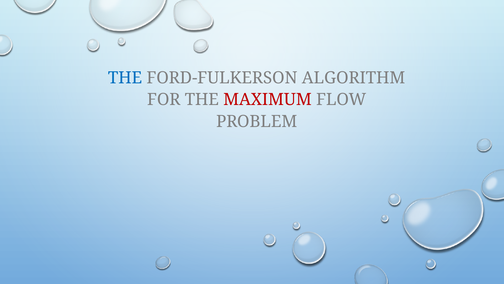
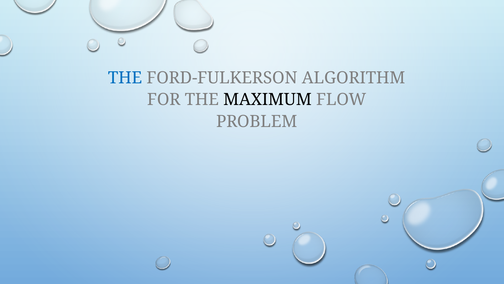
MAXIMUM colour: red -> black
